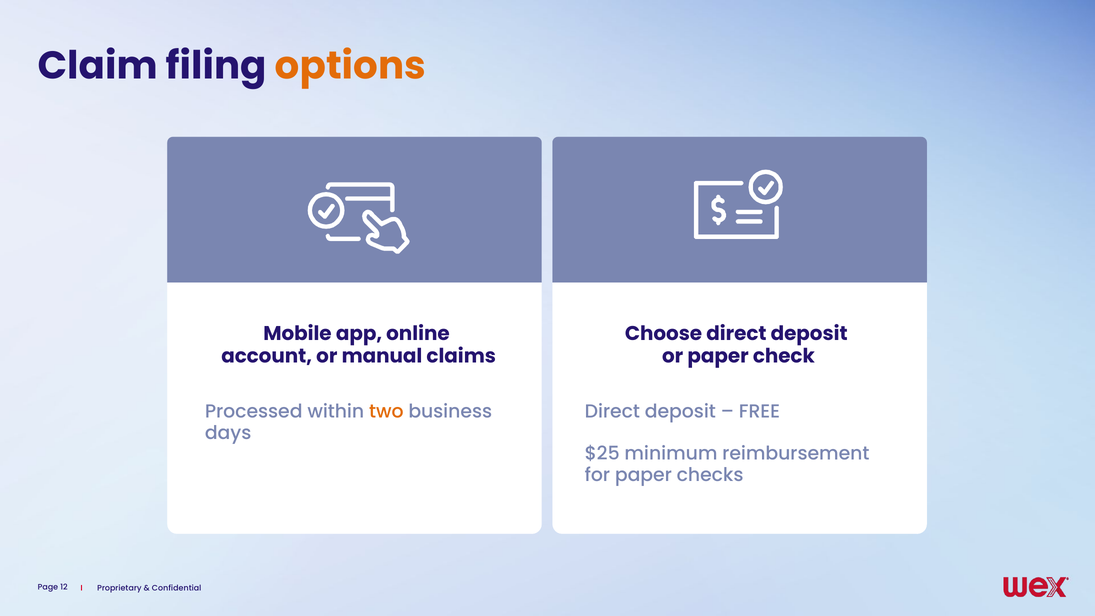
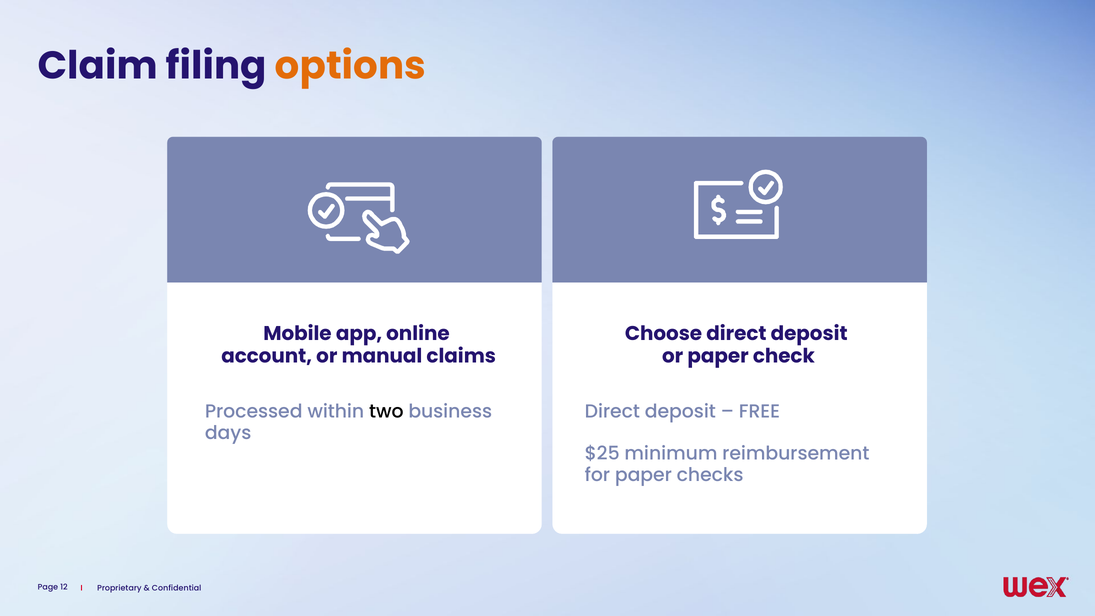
two colour: orange -> black
